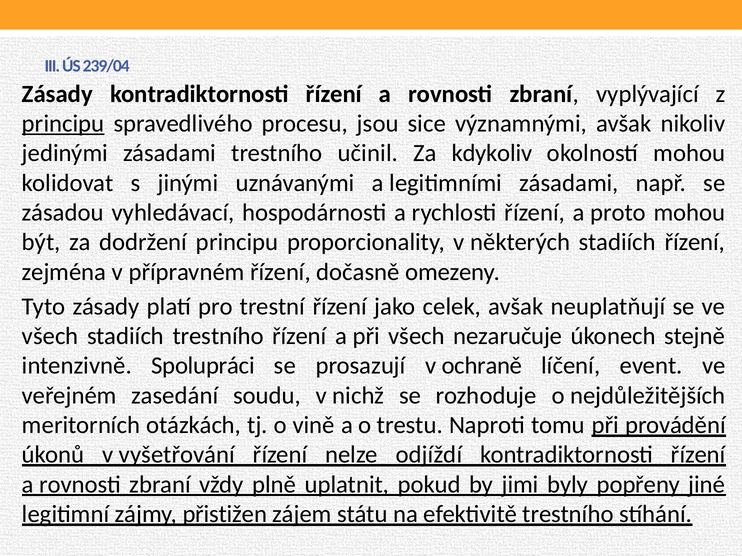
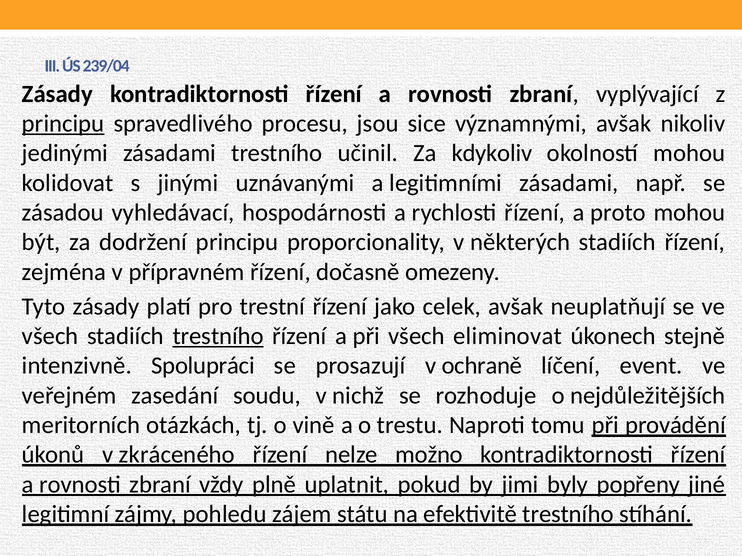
trestního at (218, 336) underline: none -> present
nezaručuje: nezaručuje -> eliminovat
vyšetřování: vyšetřování -> zkráceného
odjíždí: odjíždí -> možno
přistižen: přistižen -> pohledu
